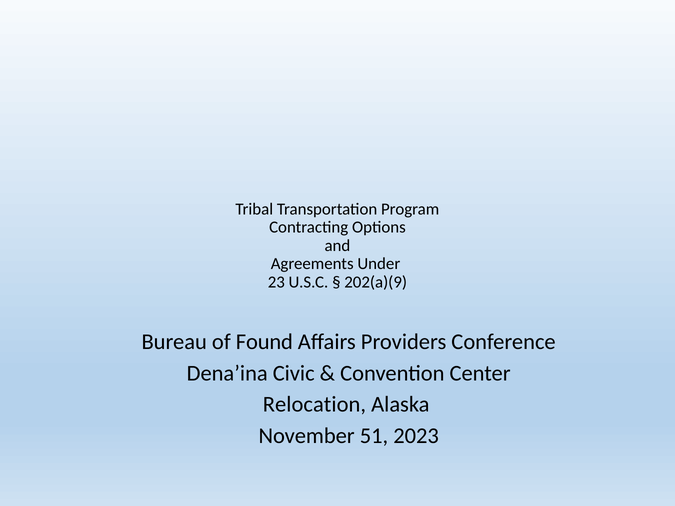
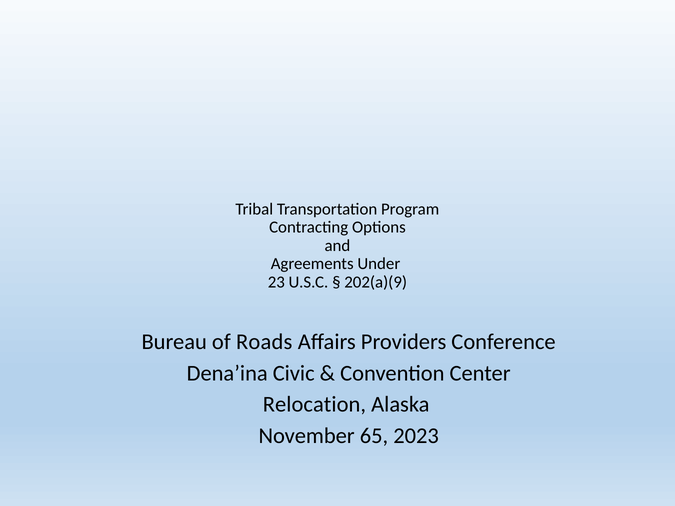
Found: Found -> Roads
51: 51 -> 65
